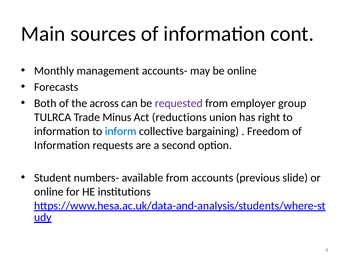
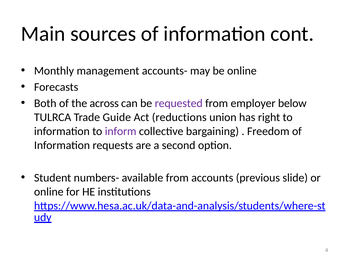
group: group -> below
Minus: Minus -> Guide
inform colour: blue -> purple
